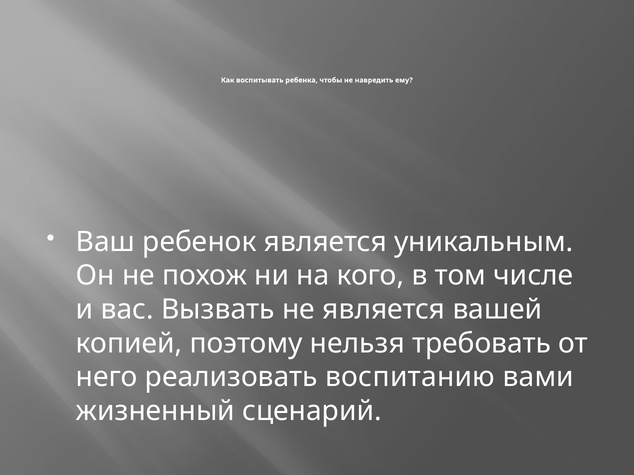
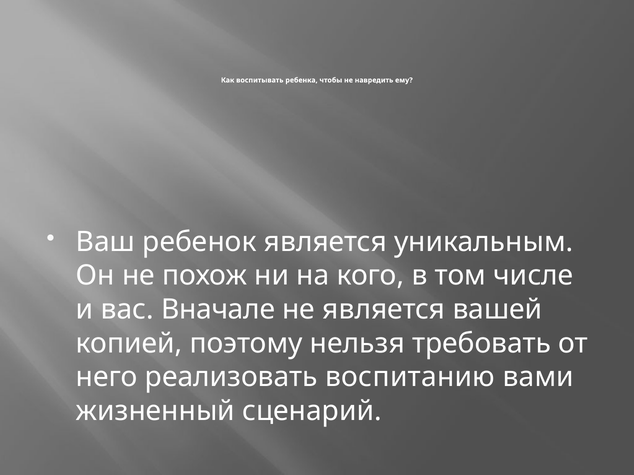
Вызвать: Вызвать -> Вначале
